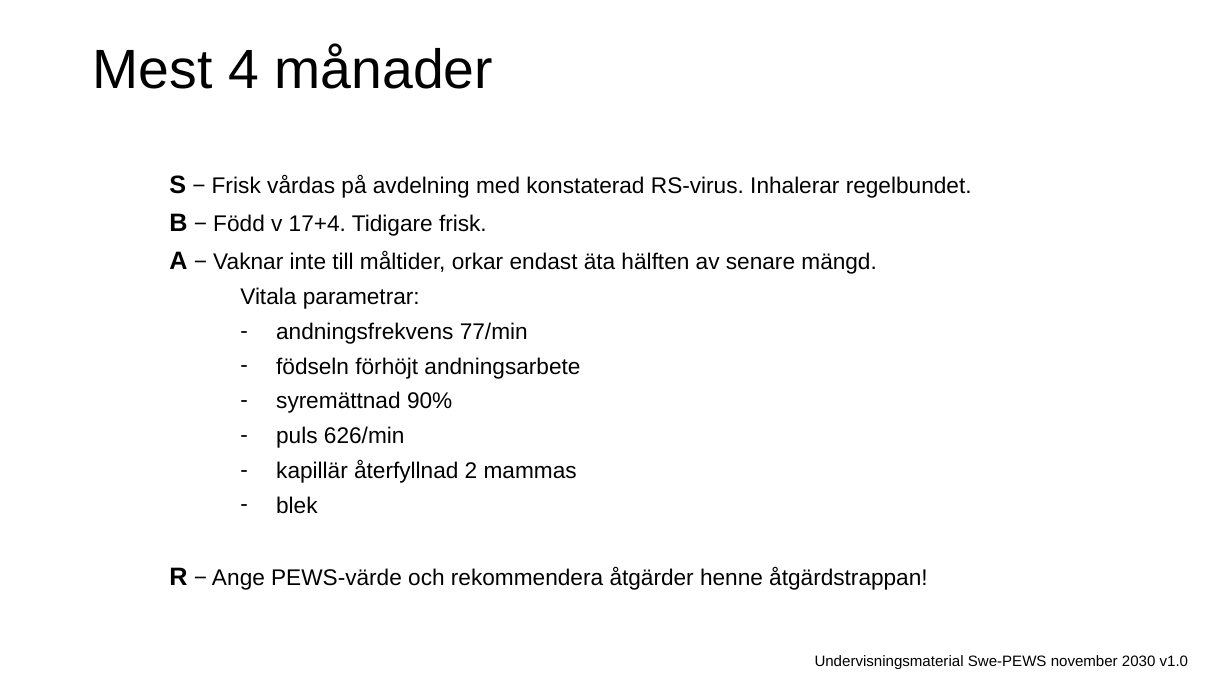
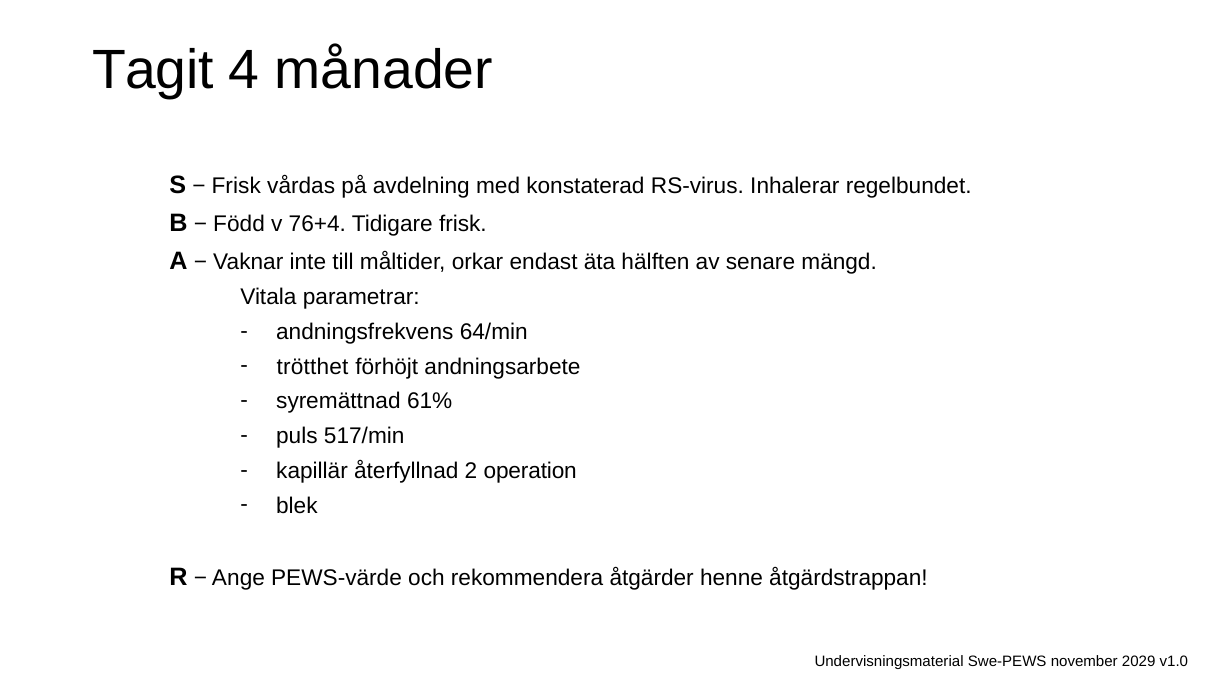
Mest: Mest -> Tagit
17+4: 17+4 -> 76+4
77/min: 77/min -> 64/min
födseln: födseln -> trötthet
90%: 90% -> 61%
626/min: 626/min -> 517/min
mammas: mammas -> operation
2030: 2030 -> 2029
